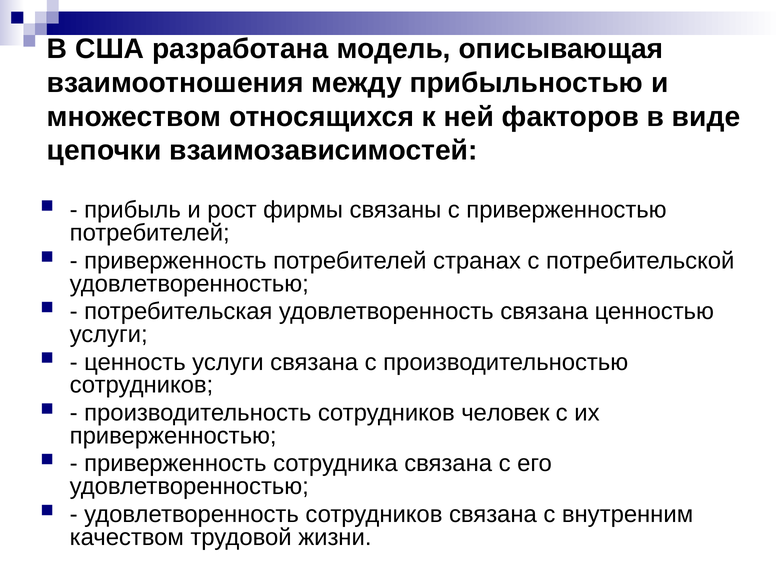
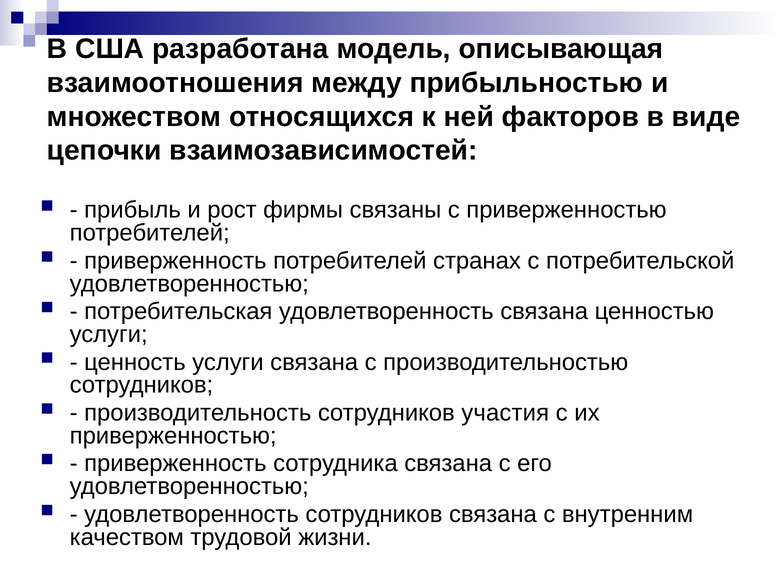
человек: человек -> участия
